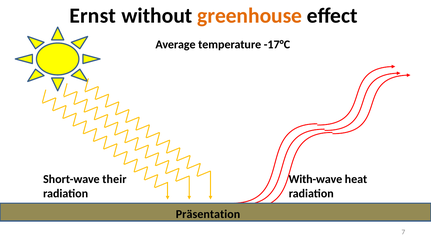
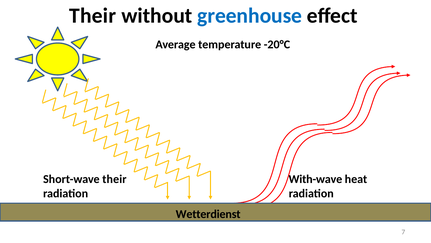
Ernst at (93, 16): Ernst -> Their
greenhouse colour: orange -> blue
-17°C: -17°C -> -20°C
Präsentation: Präsentation -> Wetterdienst
